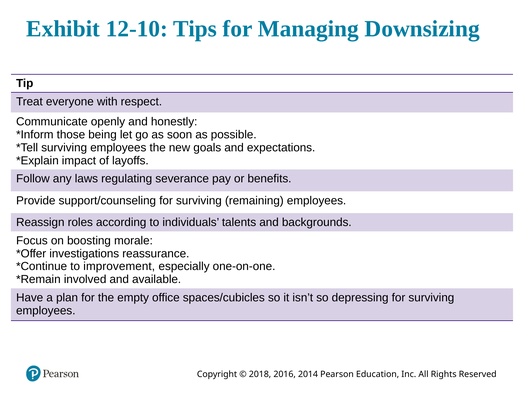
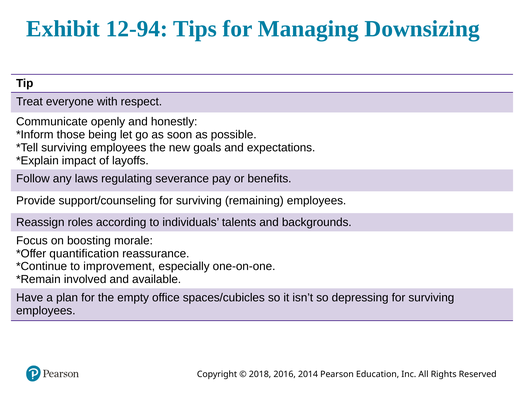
12-10: 12-10 -> 12-94
investigations: investigations -> quantification
